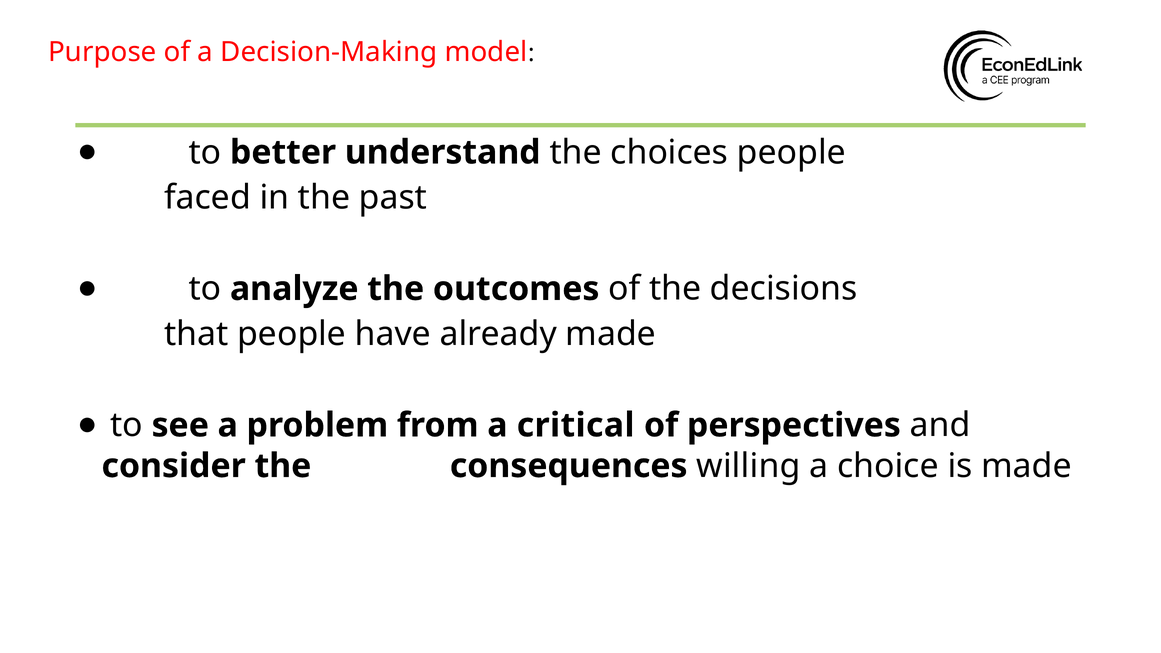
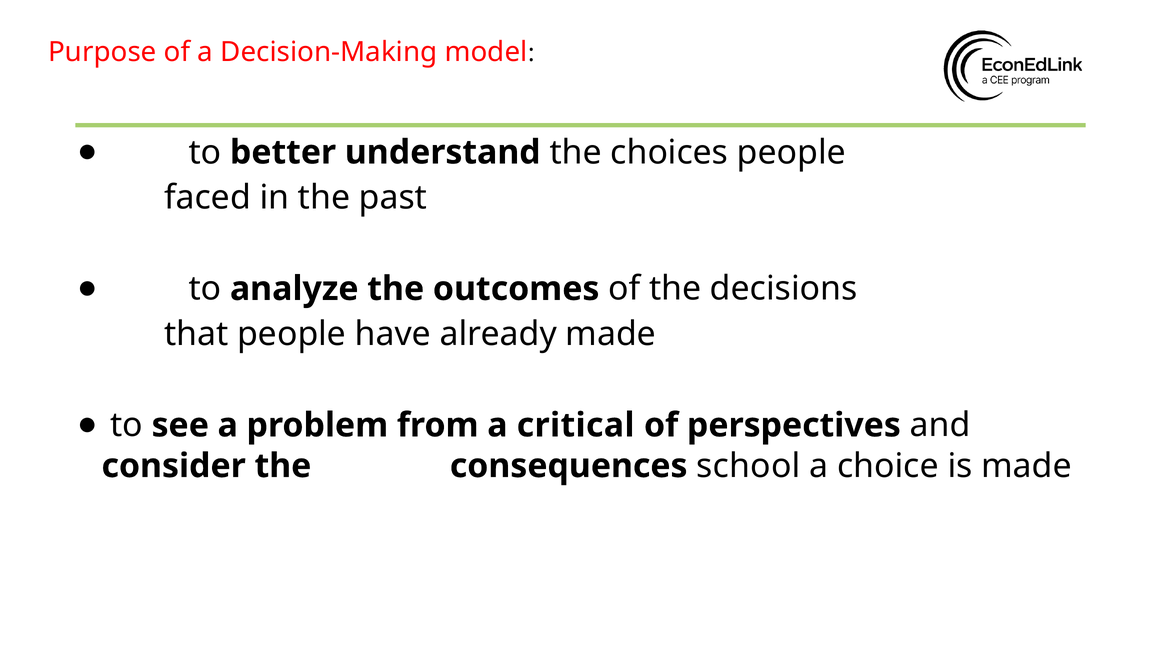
willing: willing -> school
